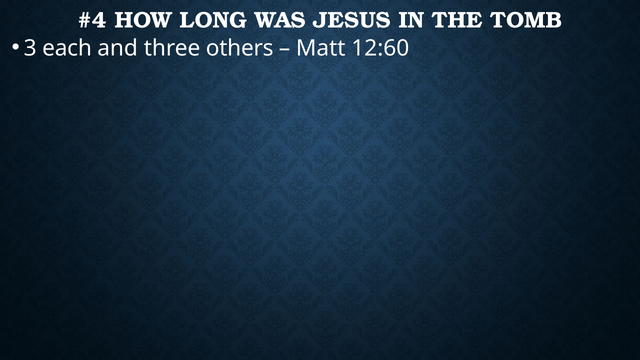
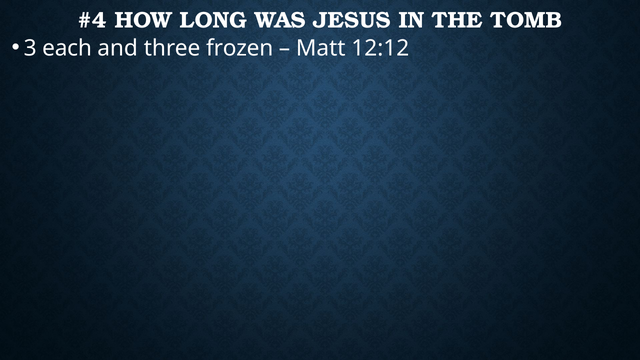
others: others -> frozen
12:60: 12:60 -> 12:12
